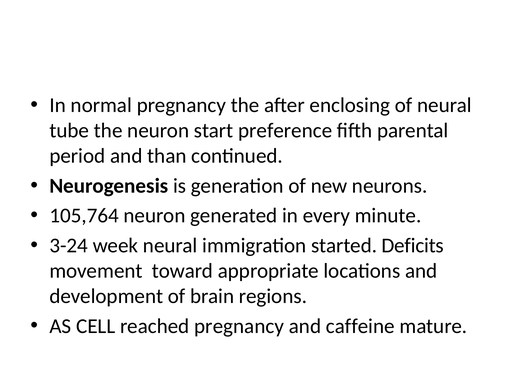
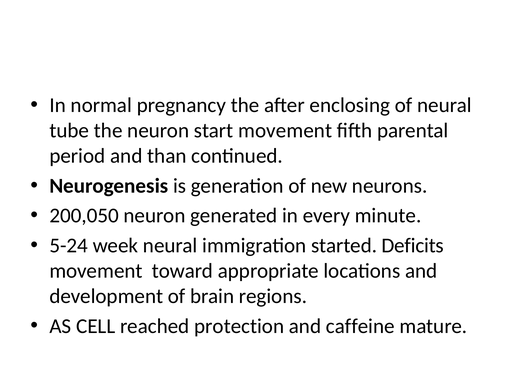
start preference: preference -> movement
105,764: 105,764 -> 200,050
3-24: 3-24 -> 5-24
reached pregnancy: pregnancy -> protection
